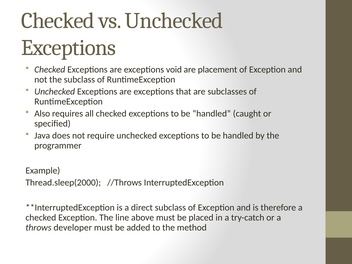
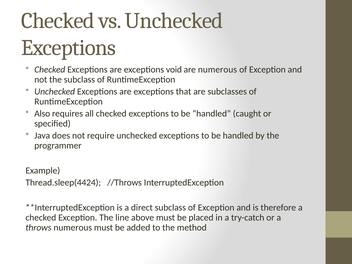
are placement: placement -> numerous
Thread.sleep(2000: Thread.sleep(2000 -> Thread.sleep(4424
throws developer: developer -> numerous
